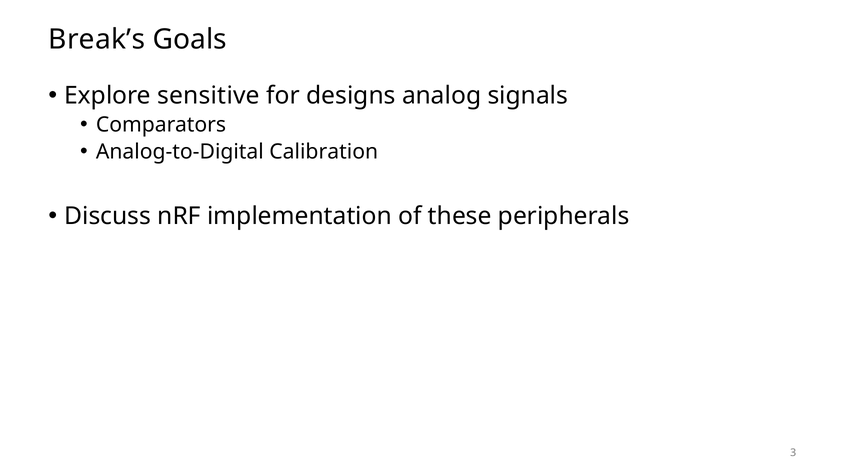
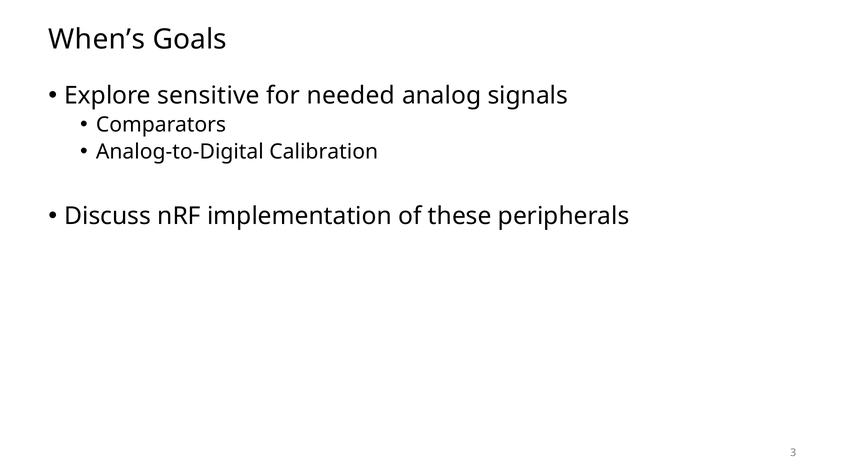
Break’s: Break’s -> When’s
designs: designs -> needed
